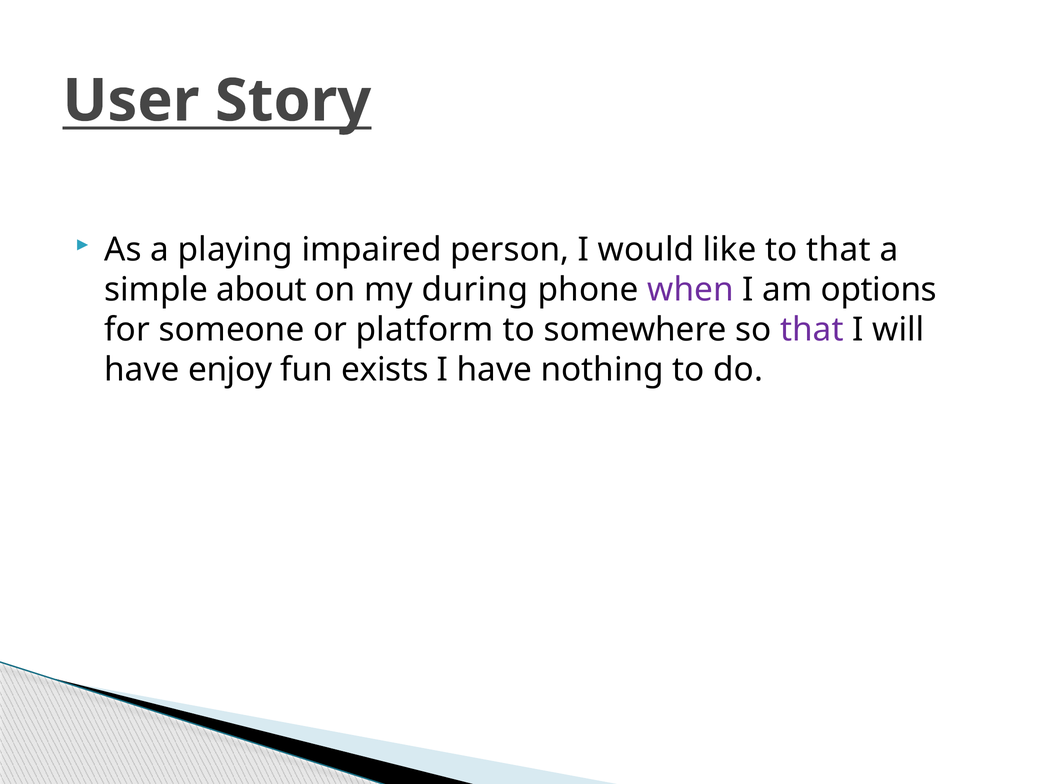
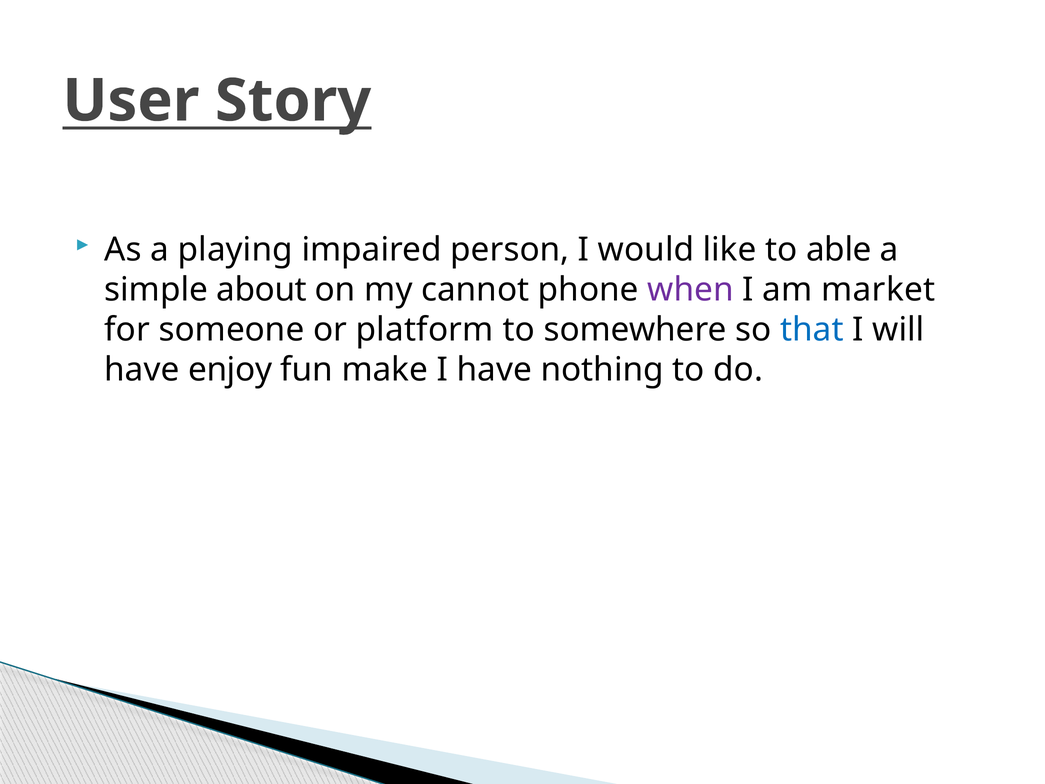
to that: that -> able
during: during -> cannot
options: options -> market
that at (812, 330) colour: purple -> blue
exists: exists -> make
